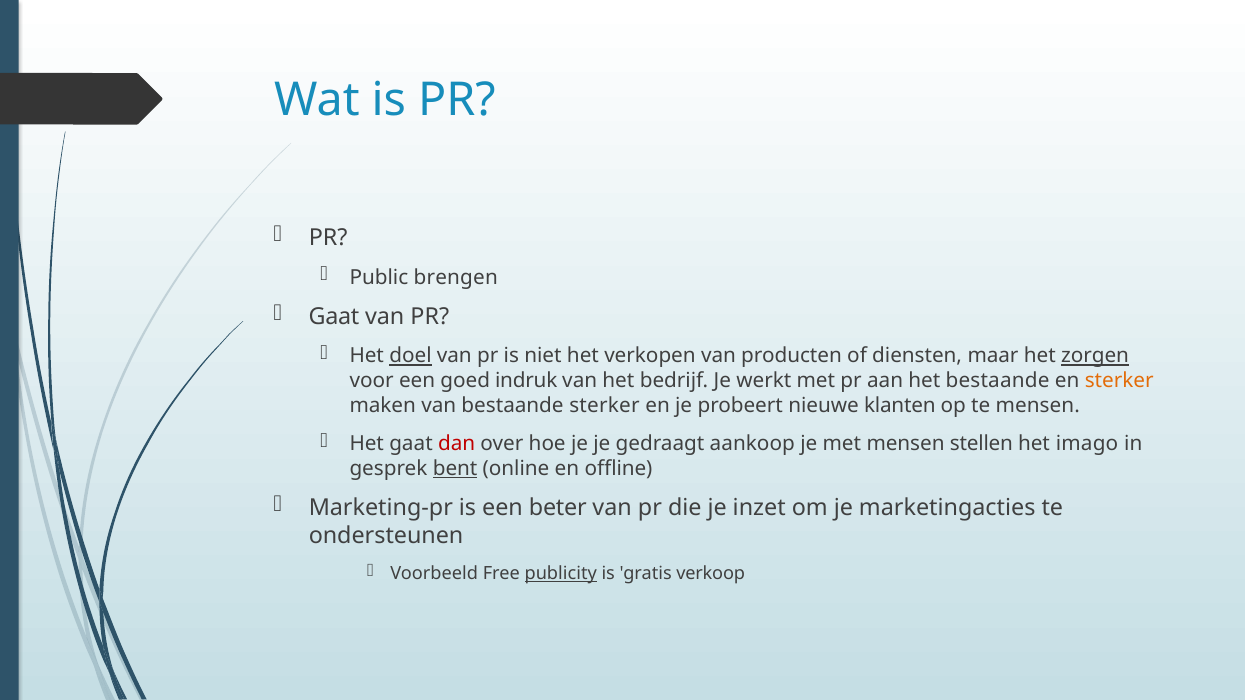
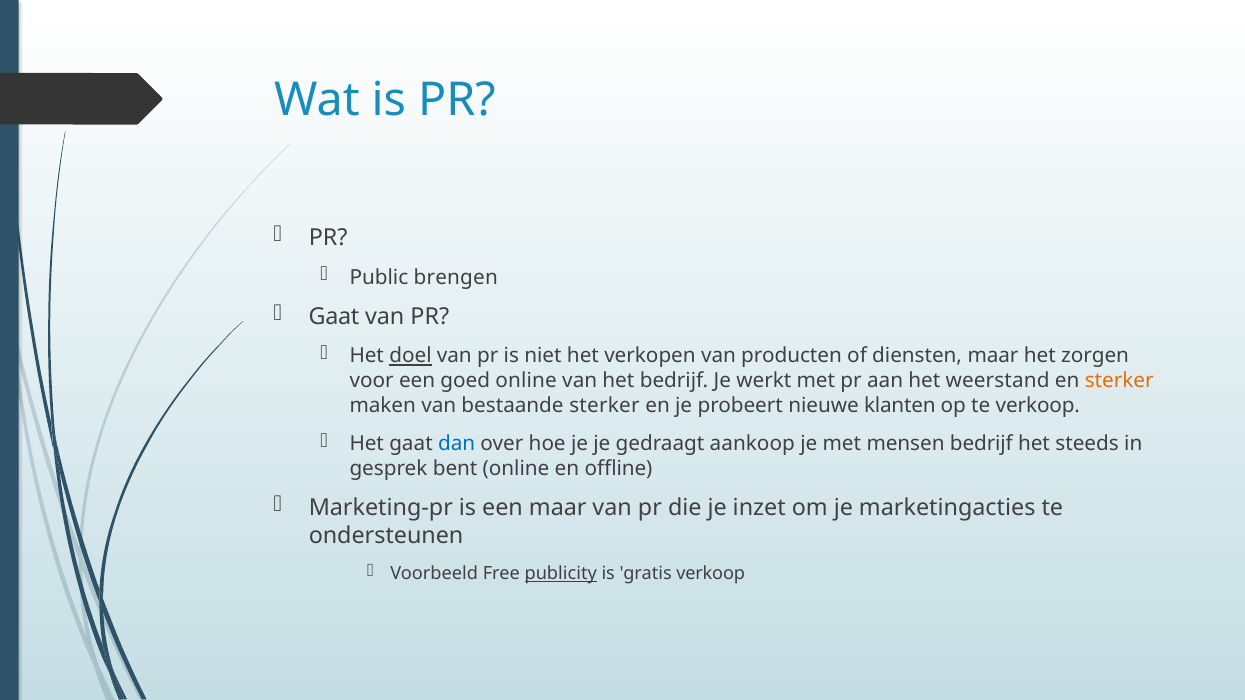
zorgen underline: present -> none
goed indruk: indruk -> online
het bestaande: bestaande -> weerstand
te mensen: mensen -> verkoop
dan colour: red -> blue
mensen stellen: stellen -> bedrijf
imago: imago -> steeds
bent underline: present -> none
een beter: beter -> maar
